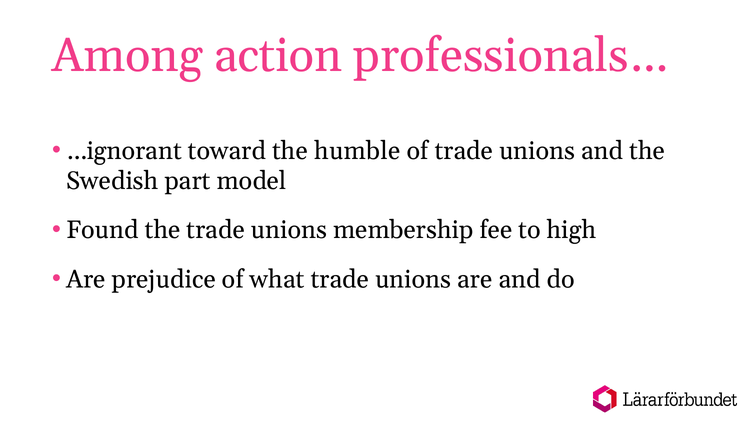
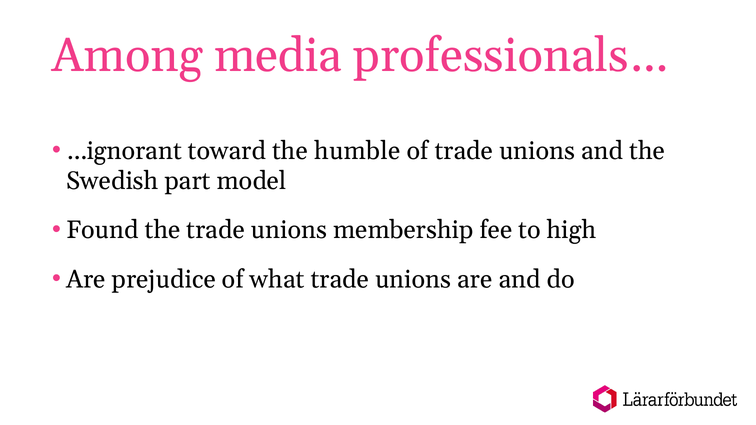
action: action -> media
